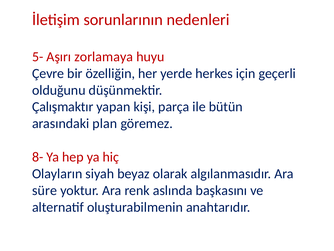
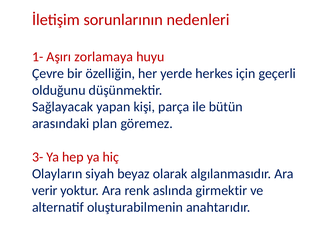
5-: 5- -> 1-
Çalışmaktır: Çalışmaktır -> Sağlayacak
8-: 8- -> 3-
süre: süre -> verir
başkasını: başkasını -> girmektir
